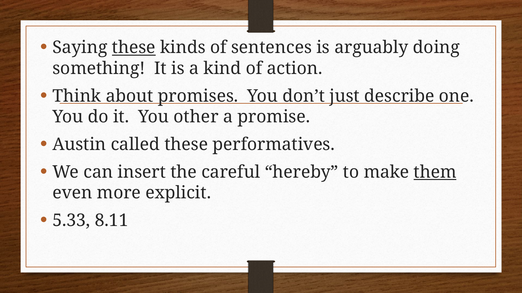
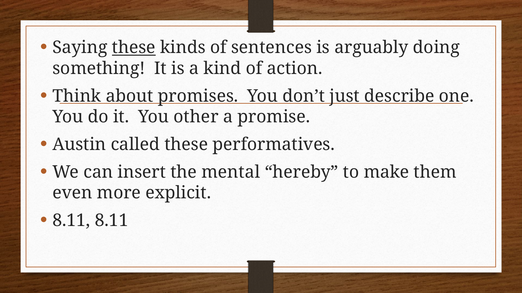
careful: careful -> mental
them underline: present -> none
5.33 at (71, 221): 5.33 -> 8.11
